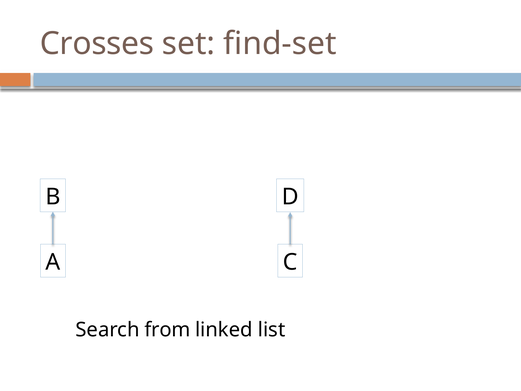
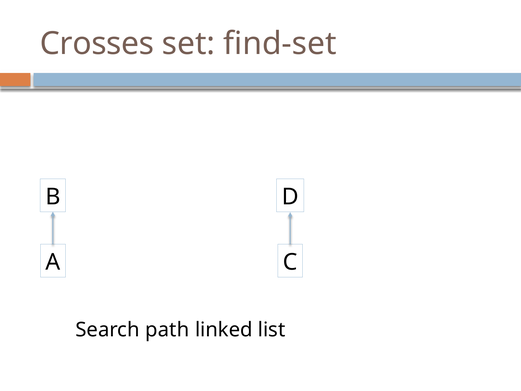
from: from -> path
